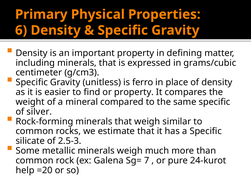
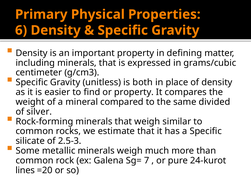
ferro: ferro -> both
same specific: specific -> divided
help: help -> lines
